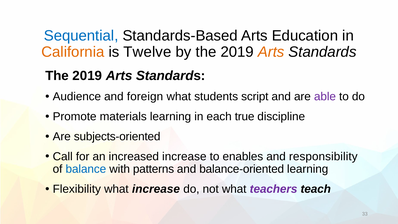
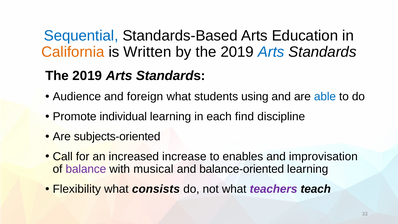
Twelve: Twelve -> Written
Arts at (271, 52) colour: orange -> blue
script: script -> using
able colour: purple -> blue
materials: materials -> individual
true: true -> find
responsibility: responsibility -> improvisation
balance colour: blue -> purple
patterns: patterns -> musical
what increase: increase -> consists
